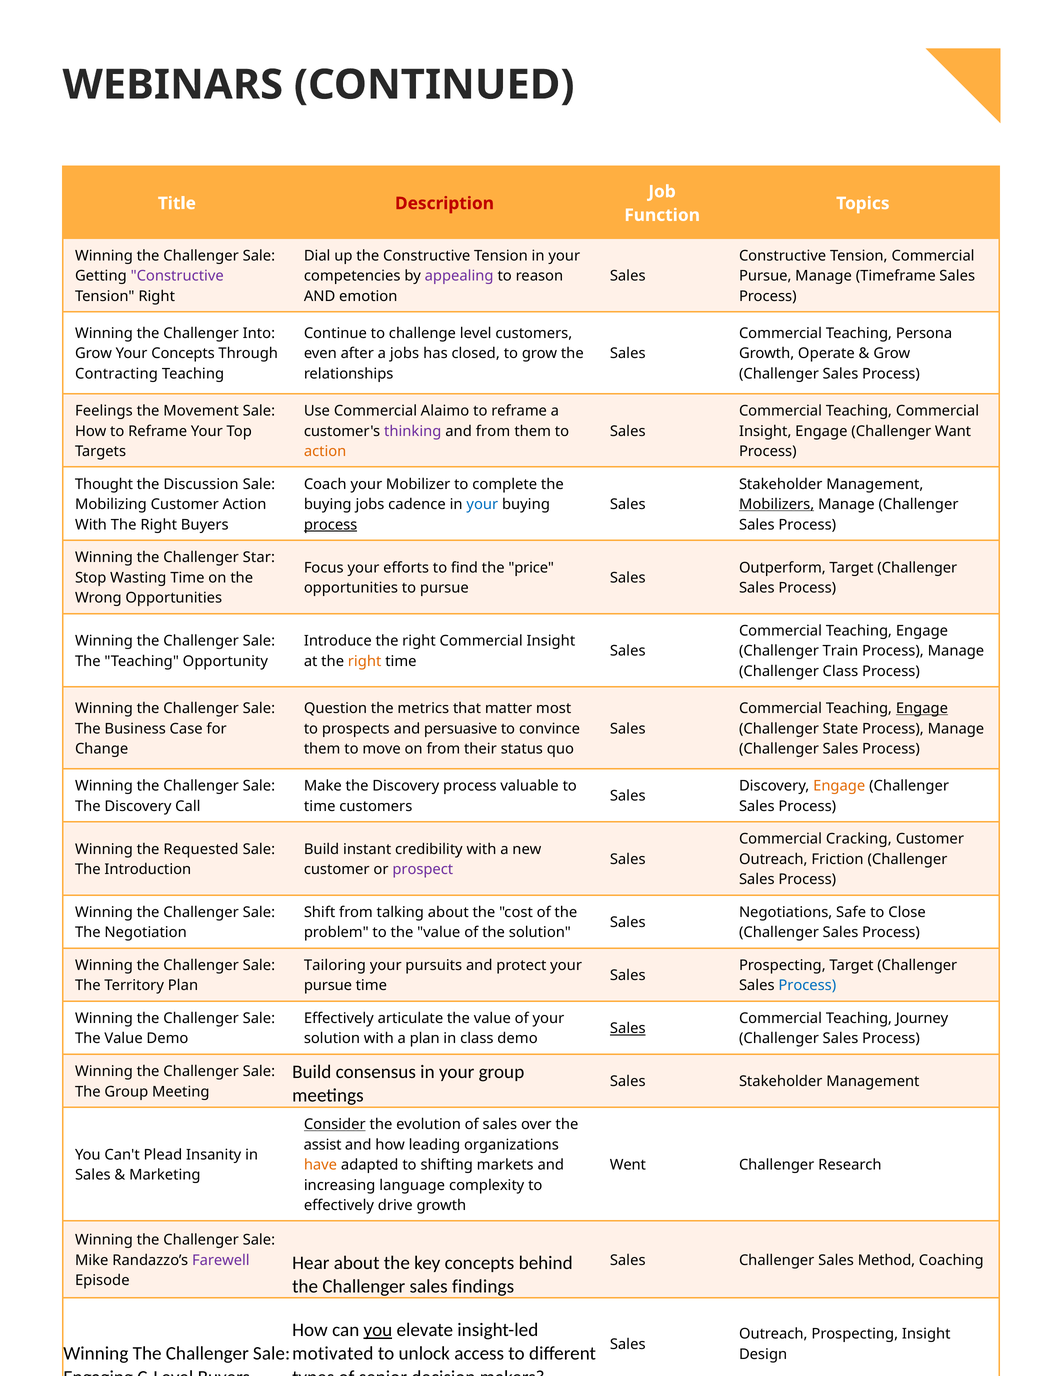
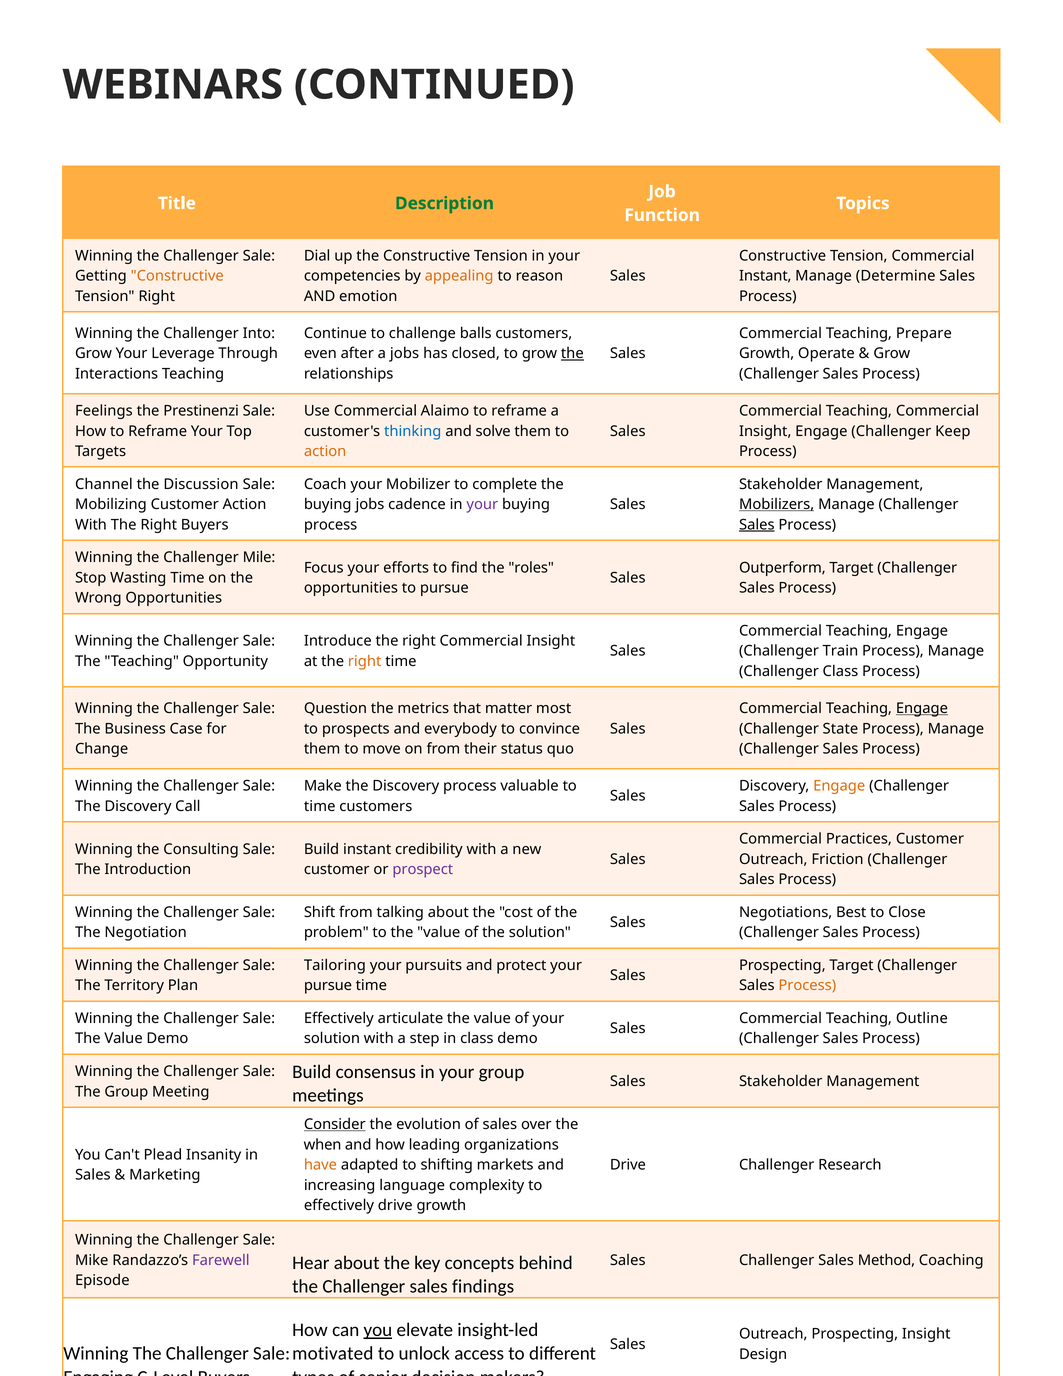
Description colour: red -> green
Constructive at (177, 276) colour: purple -> orange
appealing colour: purple -> orange
Pursue at (765, 276): Pursue -> Instant
Timeframe: Timeframe -> Determine
level: level -> balls
Persona: Persona -> Prepare
Your Concepts: Concepts -> Leverage
the at (572, 354) underline: none -> present
Contracting: Contracting -> Interactions
Movement: Movement -> Prestinenzi
thinking colour: purple -> blue
and from: from -> solve
Want: Want -> Keep
Thought: Thought -> Channel
your at (482, 504) colour: blue -> purple
process at (331, 525) underline: present -> none
Sales at (757, 525) underline: none -> present
Star: Star -> Mile
price: price -> roles
persuasive: persuasive -> everybody
Cracking: Cracking -> Practices
Requested: Requested -> Consulting
Safe: Safe -> Best
Process at (807, 985) colour: blue -> orange
Journey: Journey -> Outline
Sales at (628, 1028) underline: present -> none
a plan: plan -> step
assist: assist -> when
Went at (628, 1165): Went -> Drive
